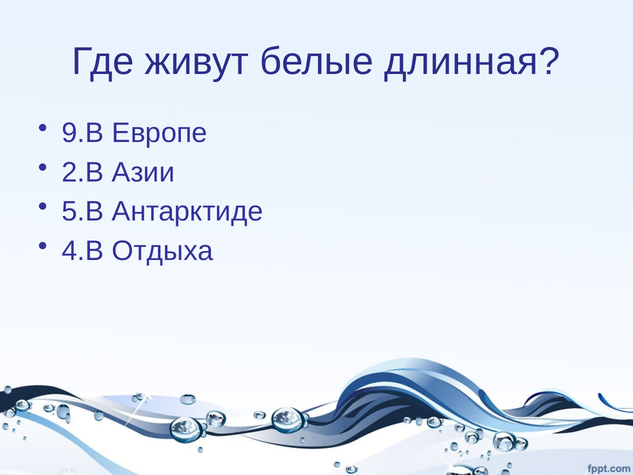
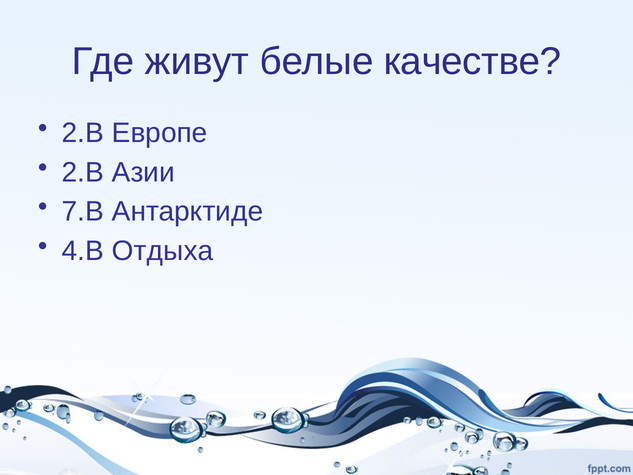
длинная: длинная -> качестве
9.В at (83, 133): 9.В -> 2.В
5.В: 5.В -> 7.В
